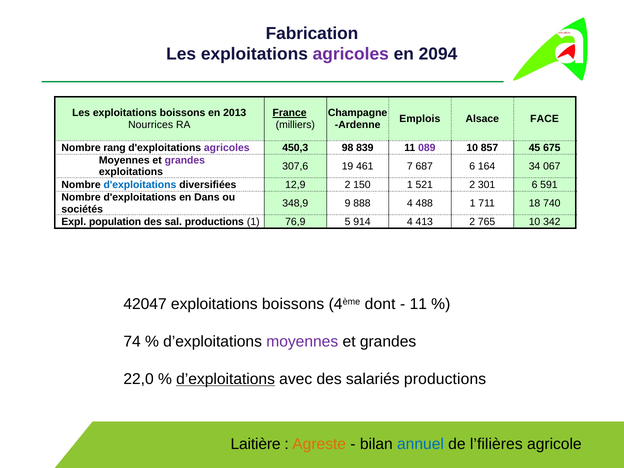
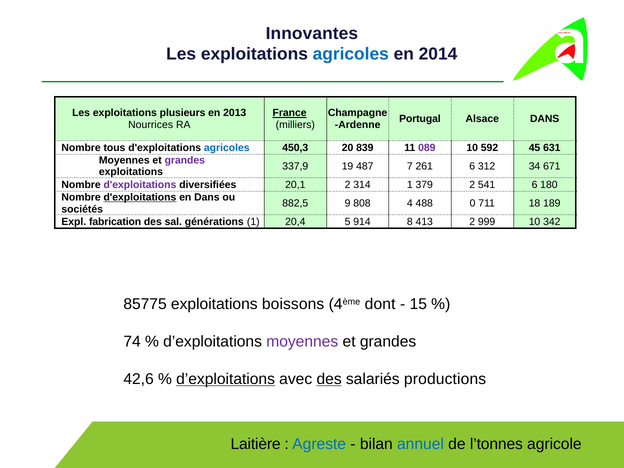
Fabrication: Fabrication -> Innovantes
agricoles at (351, 54) colour: purple -> blue
2094: 2094 -> 2014
Les exploitations boissons: boissons -> plusieurs
Emplois: Emplois -> Portugal
Alsace FACE: FACE -> DANS
rang: rang -> tous
agricoles at (227, 148) colour: purple -> blue
98: 98 -> 20
857: 857 -> 592
675: 675 -> 631
307,6: 307,6 -> 337,9
461: 461 -> 487
687: 687 -> 261
164: 164 -> 312
067: 067 -> 671
d'exploitations at (140, 185) colour: blue -> purple
12,9: 12,9 -> 20,1
150: 150 -> 314
521: 521 -> 379
301: 301 -> 541
591: 591 -> 180
d'exploitations at (140, 197) underline: none -> present
348,9: 348,9 -> 882,5
888: 888 -> 808
488 1: 1 -> 0
740: 740 -> 189
population: population -> fabrication
sal productions: productions -> générations
76,9: 76,9 -> 20,4
914 4: 4 -> 8
765: 765 -> 999
42047: 42047 -> 85775
11 at (418, 304): 11 -> 15
22,0: 22,0 -> 42,6
des at (329, 379) underline: none -> present
Agreste colour: orange -> blue
l’filières: l’filières -> l’tonnes
